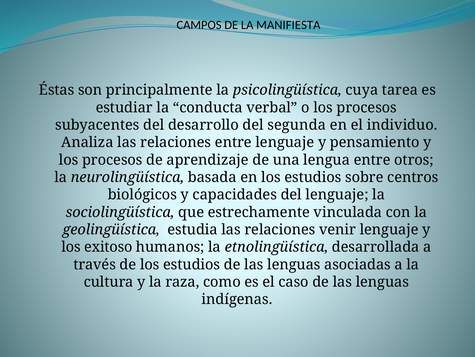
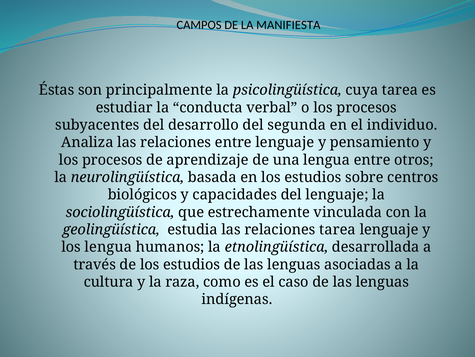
relaciones venir: venir -> tarea
los exitoso: exitoso -> lengua
